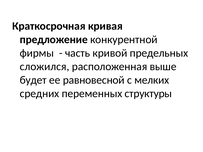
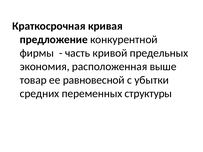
сложился: сложился -> экономия
будет: будет -> товар
мелких: мелких -> убытки
